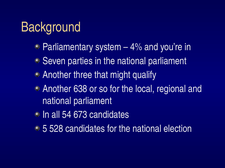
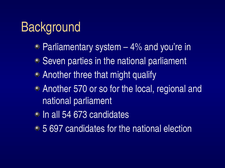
638: 638 -> 570
528: 528 -> 697
